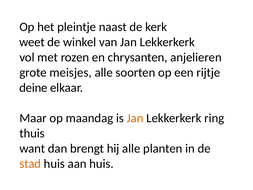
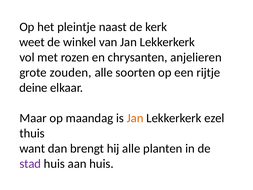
meisjes: meisjes -> zouden
ring: ring -> ezel
stad colour: orange -> purple
